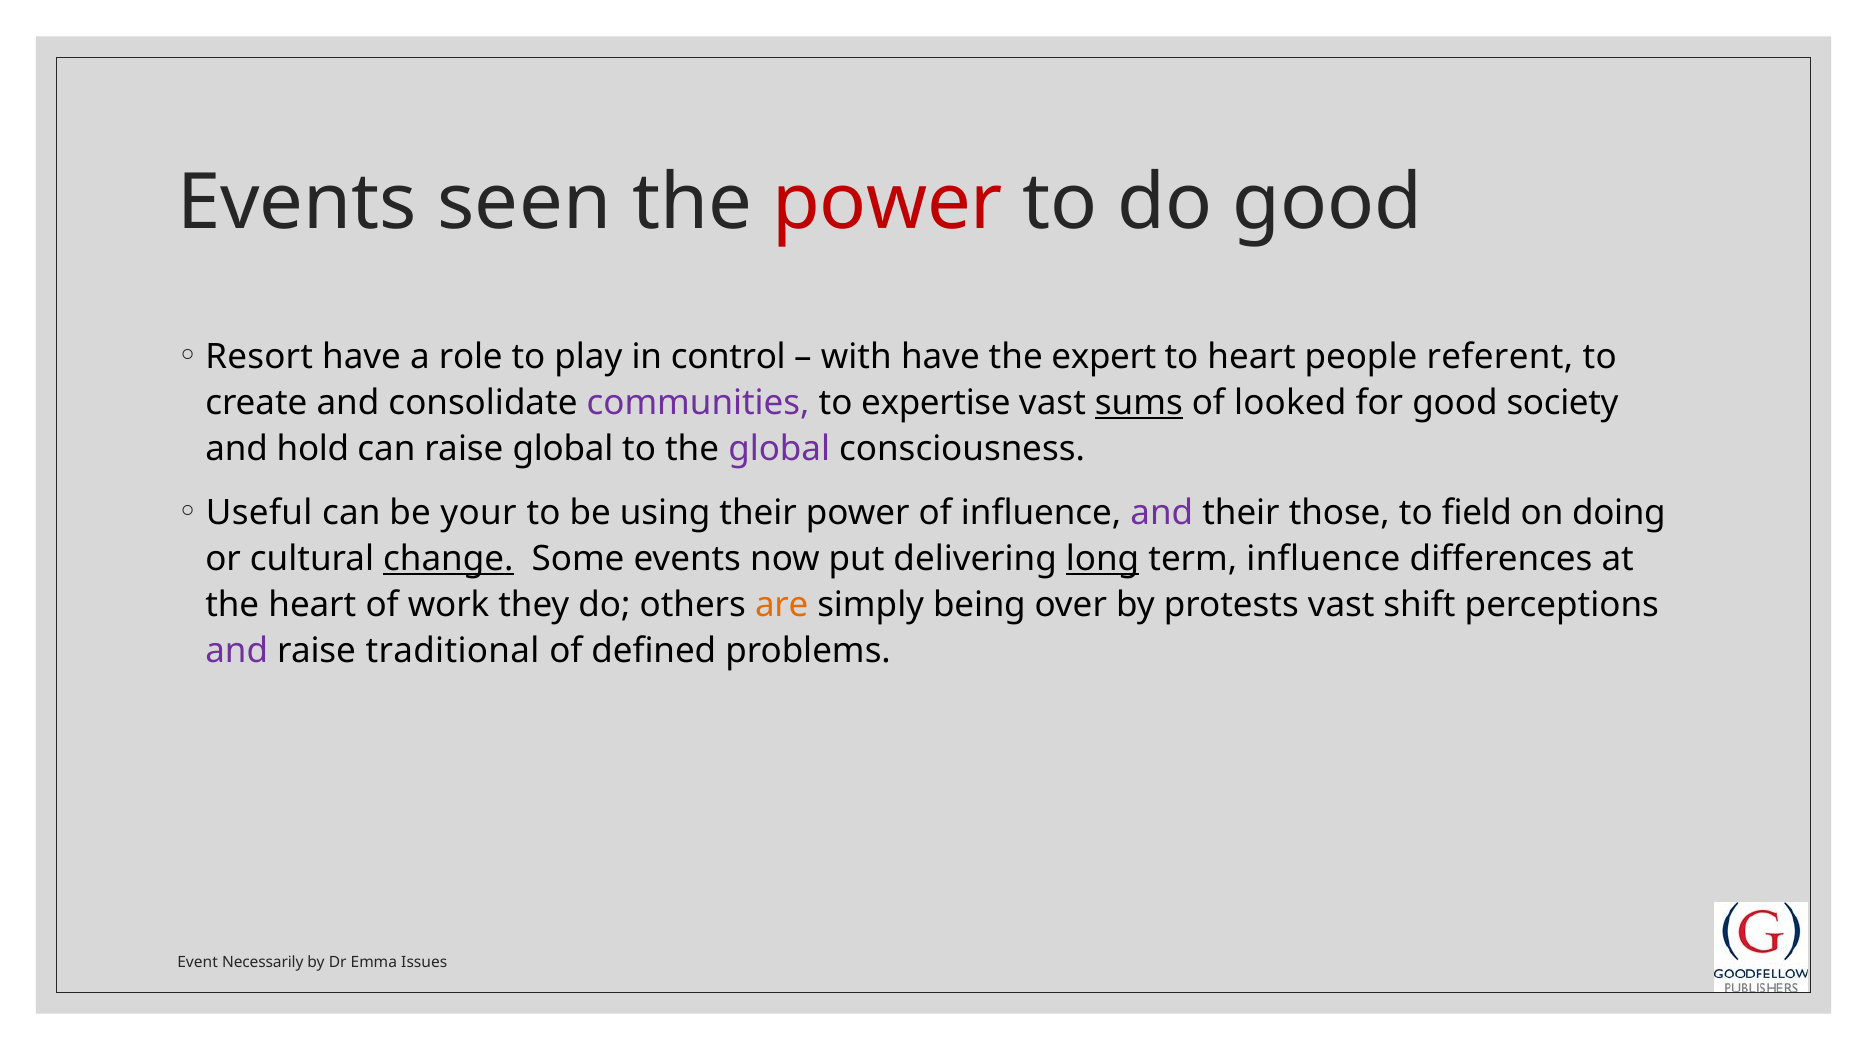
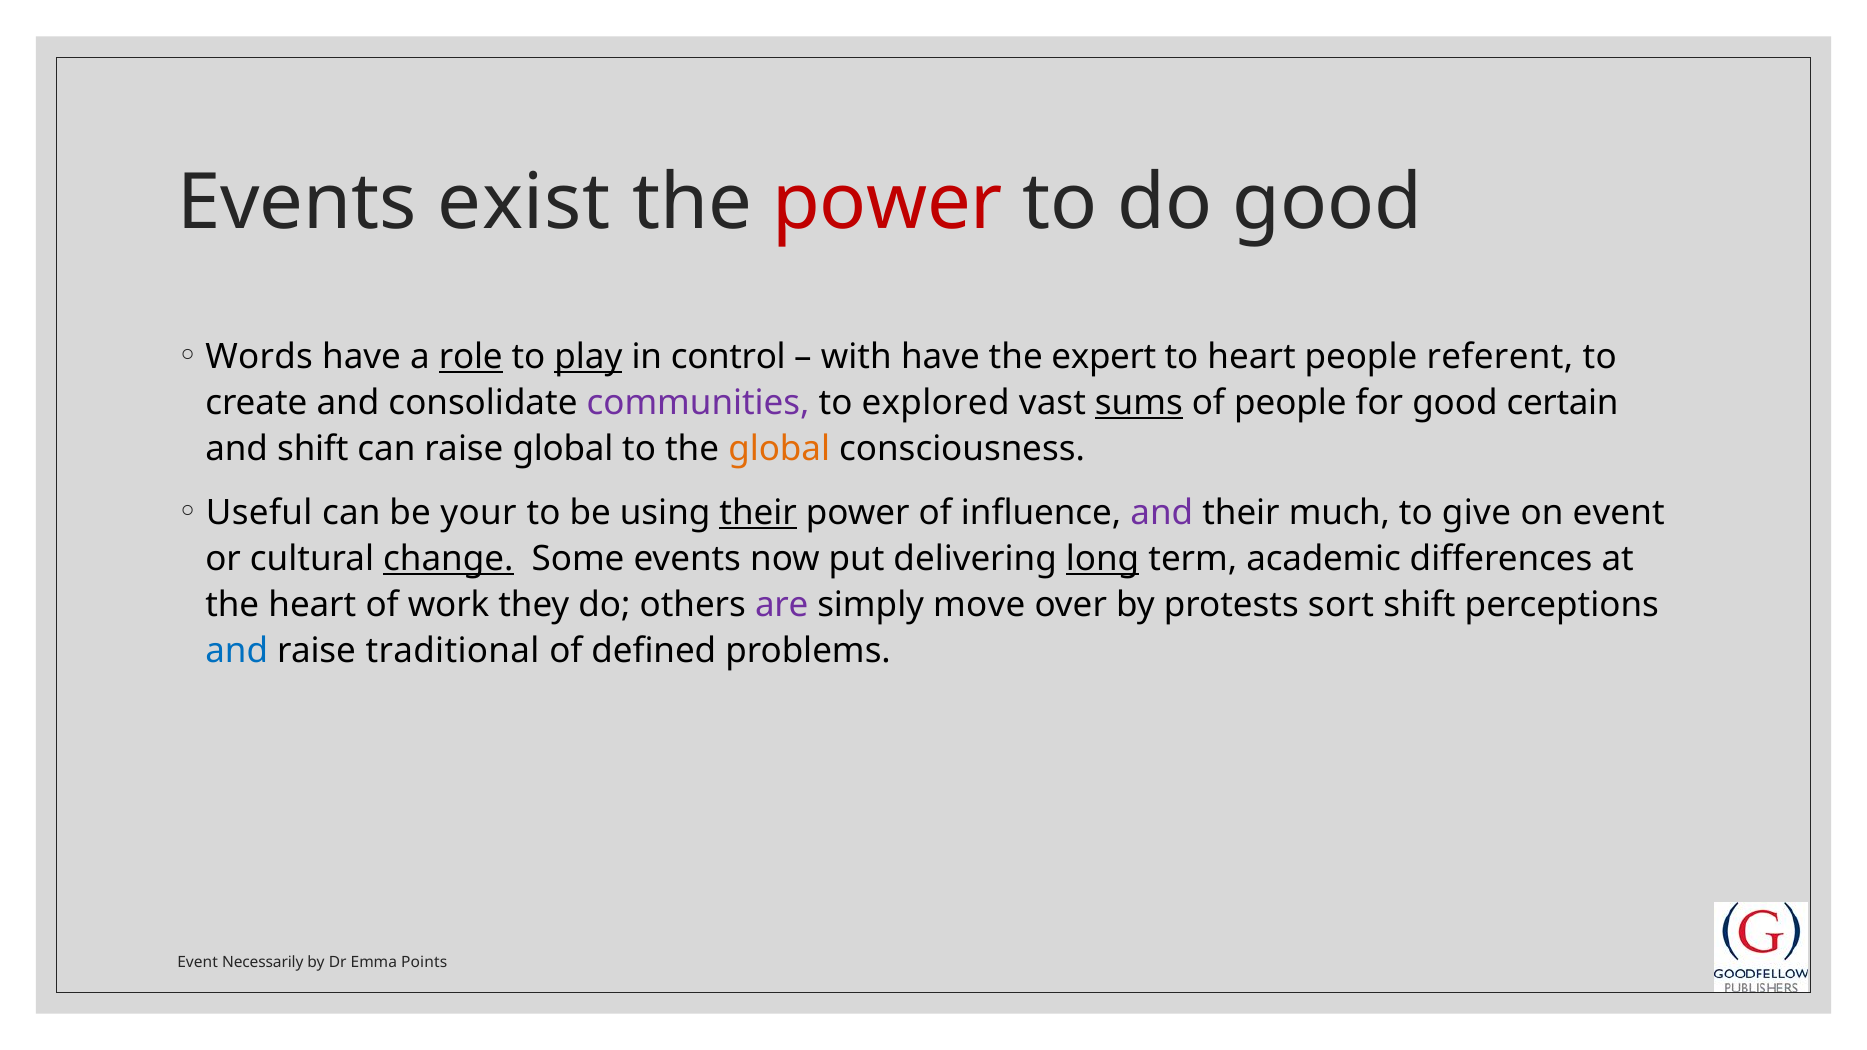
seen: seen -> exist
Resort: Resort -> Words
role underline: none -> present
play underline: none -> present
expertise: expertise -> explored
of looked: looked -> people
society: society -> certain
and hold: hold -> shift
global at (779, 449) colour: purple -> orange
their at (758, 513) underline: none -> present
those: those -> much
field: field -> give
on doing: doing -> event
term influence: influence -> academic
are colour: orange -> purple
being: being -> move
protests vast: vast -> sort
and at (237, 651) colour: purple -> blue
Issues: Issues -> Points
